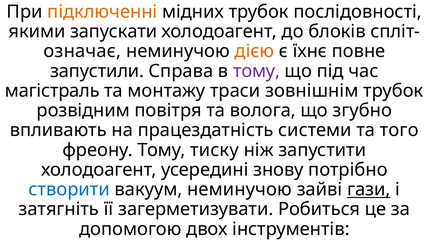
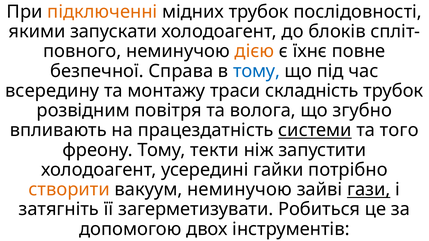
означає: означає -> повного
запустили: запустили -> безпечної
тому at (257, 71) colour: purple -> blue
магістраль: магістраль -> всередину
зовнішнім: зовнішнім -> складність
системи underline: none -> present
тиску: тиску -> текти
знову: знову -> гайки
створити colour: blue -> orange
